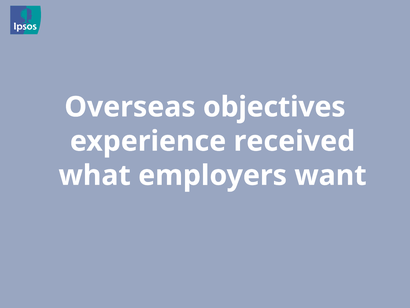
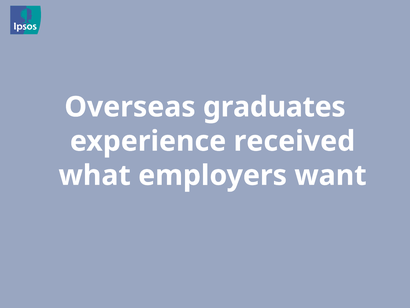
objectives: objectives -> graduates
